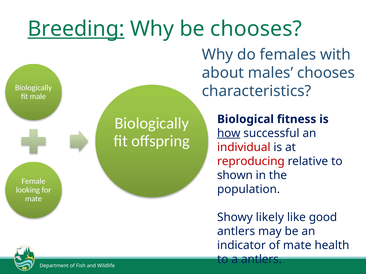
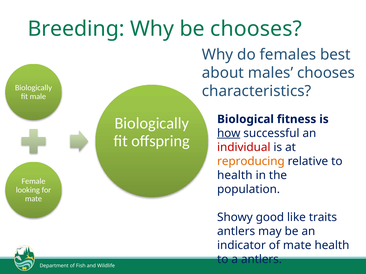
Breeding underline: present -> none
with: with -> best
reproducing colour: red -> orange
shown at (235, 176): shown -> health
likely: likely -> good
good: good -> traits
